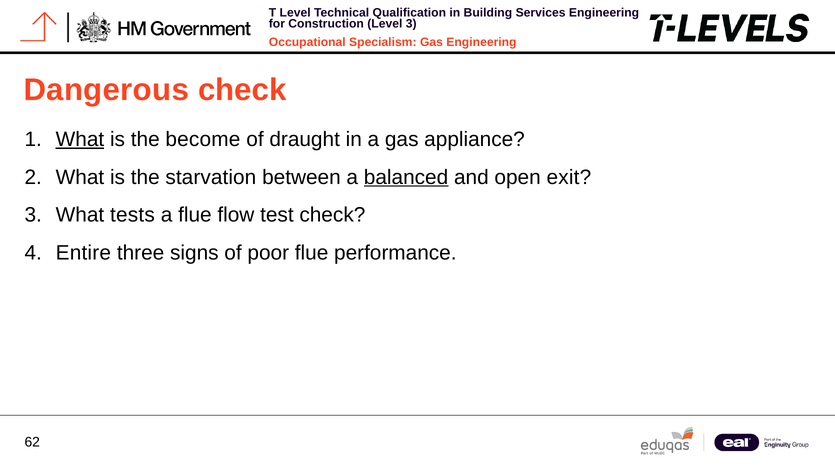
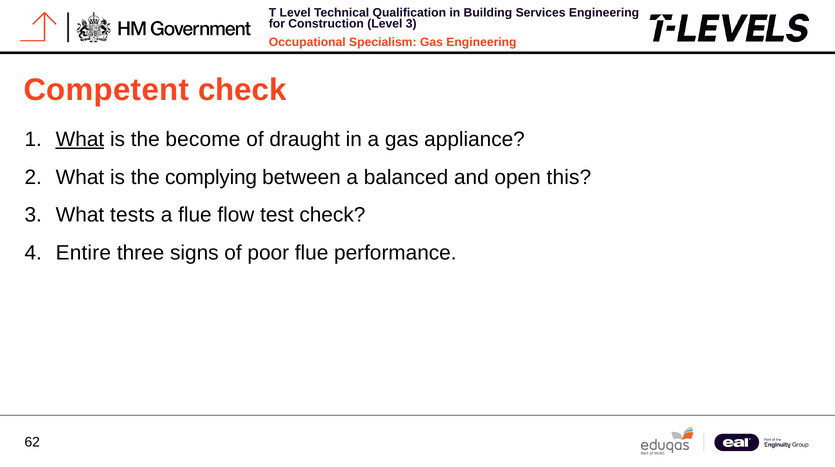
Dangerous: Dangerous -> Competent
starvation: starvation -> complying
balanced underline: present -> none
exit: exit -> this
